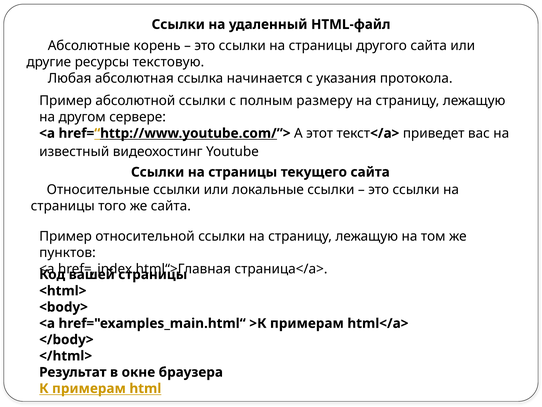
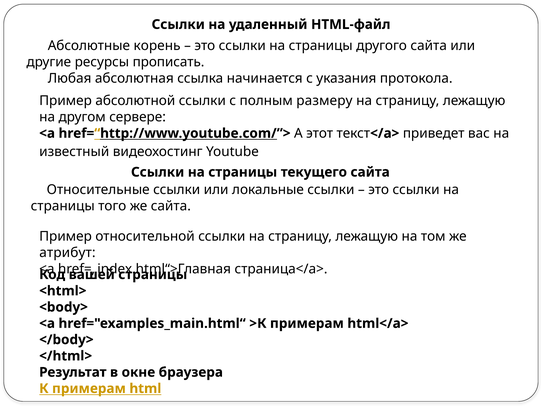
текстовую: текстовую -> прописать
пунктов: пунктов -> атрибут
